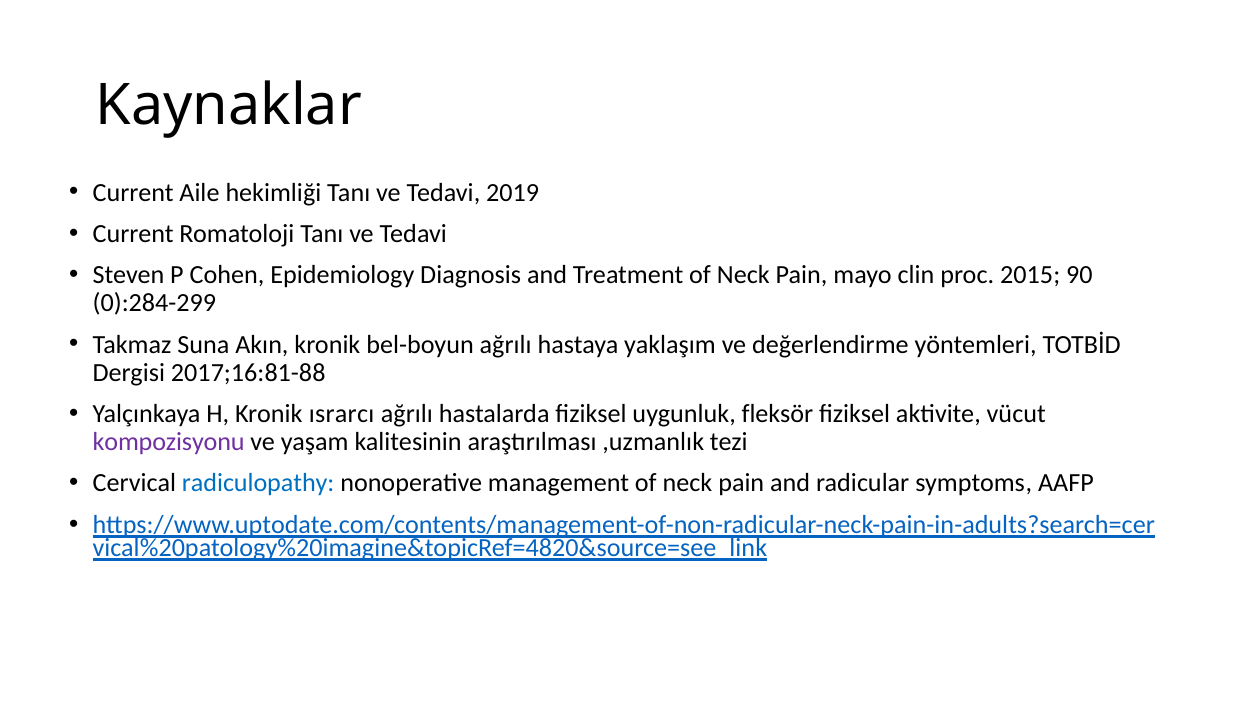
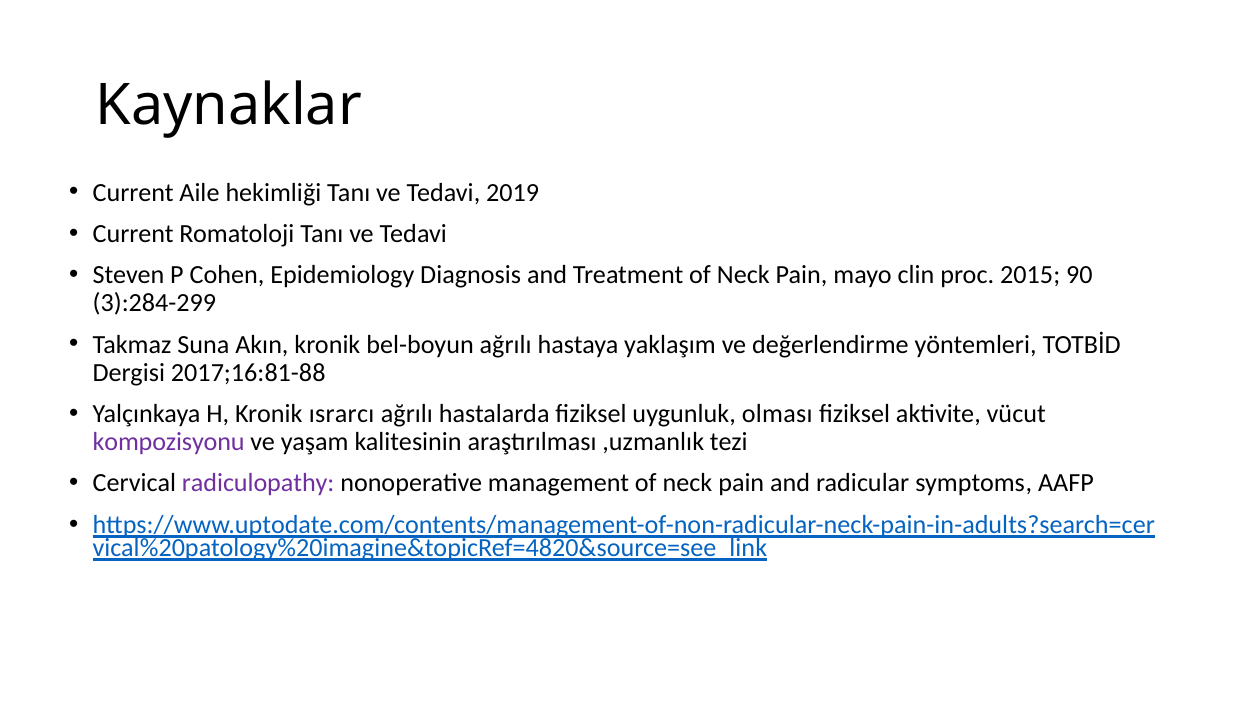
0):284-299: 0):284-299 -> 3):284-299
fleksör: fleksör -> olması
radiculopathy colour: blue -> purple
